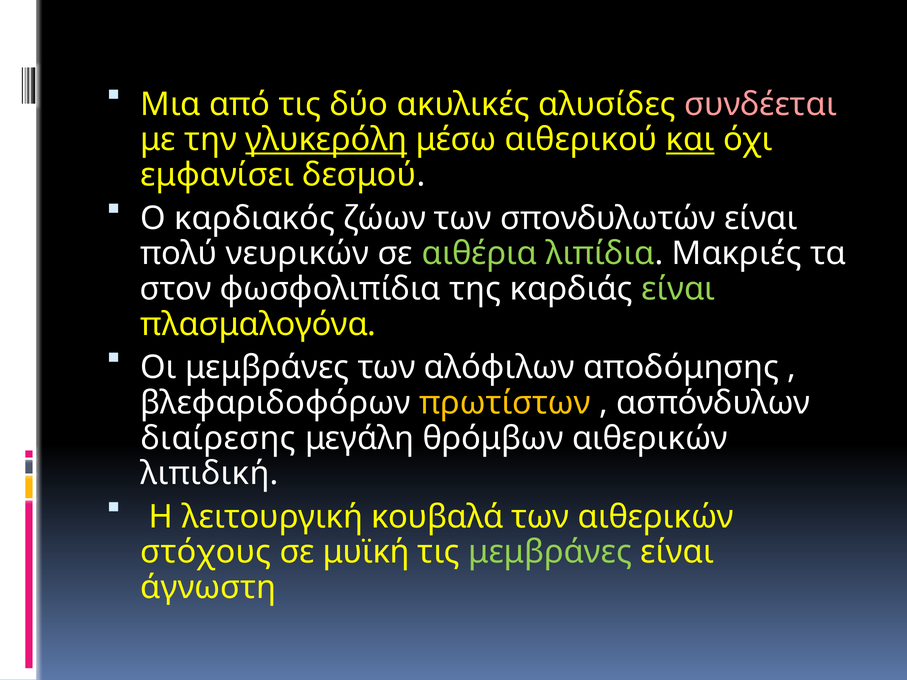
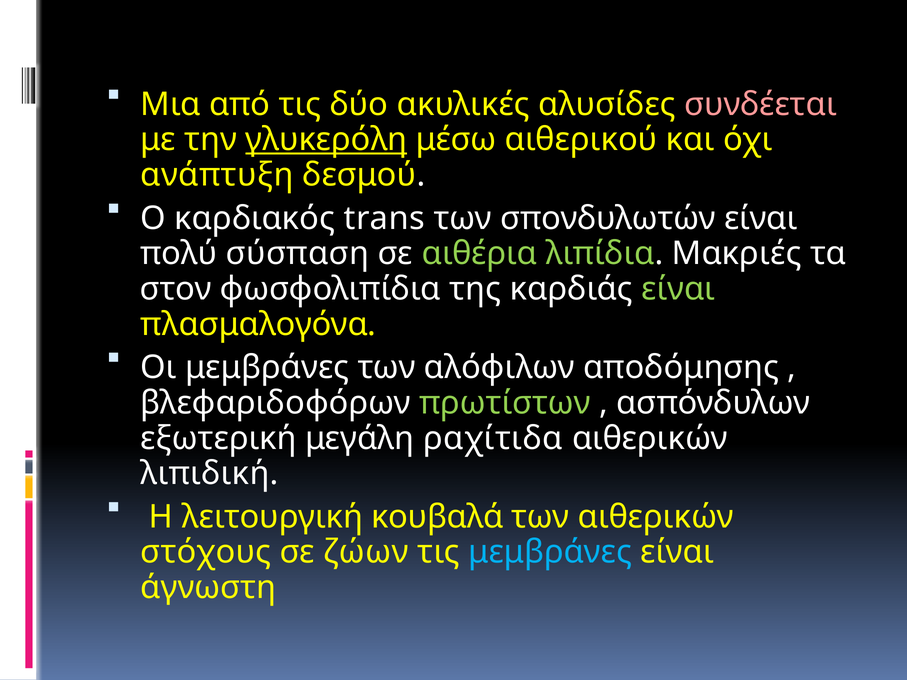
και underline: present -> none
εμφανίσει: εμφανίσει -> ανάπτυξη
ζώων: ζώων -> trans
νευρικών: νευρικών -> σύσπαση
πρωτίστων colour: yellow -> light green
διαίρεσης: διαίρεσης -> εξωτερική
θρόμβων: θρόμβων -> ραχίτιδα
μυϊκή: μυϊκή -> ζώων
μεμβράνες at (550, 552) colour: light green -> light blue
